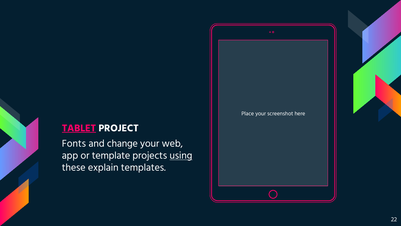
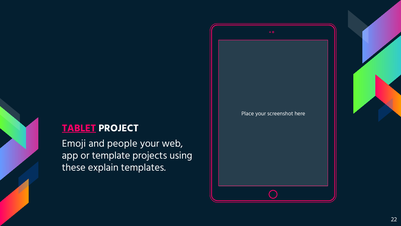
Fonts: Fonts -> Emoji
change: change -> people
using underline: present -> none
